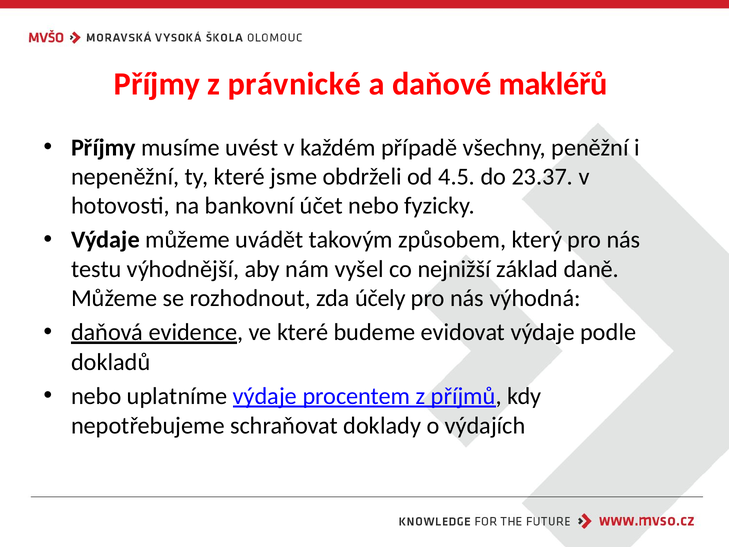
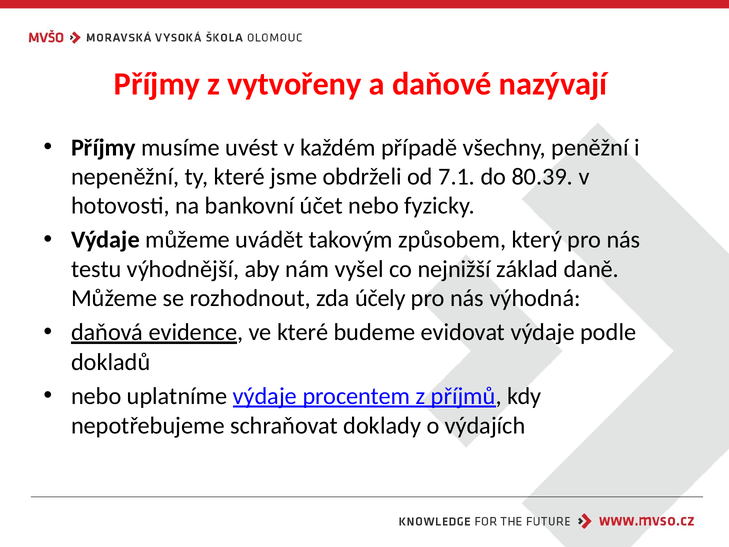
právnické: právnické -> vytvořeny
makléřů: makléřů -> nazývají
4.5: 4.5 -> 7.1
23.37: 23.37 -> 80.39
